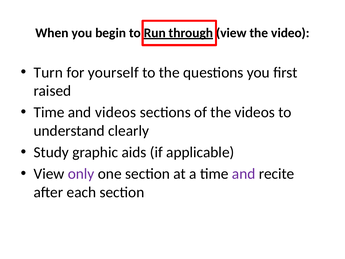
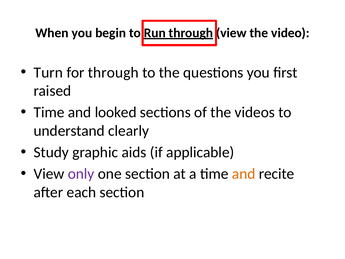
for yourself: yourself -> through
and videos: videos -> looked
and at (244, 174) colour: purple -> orange
